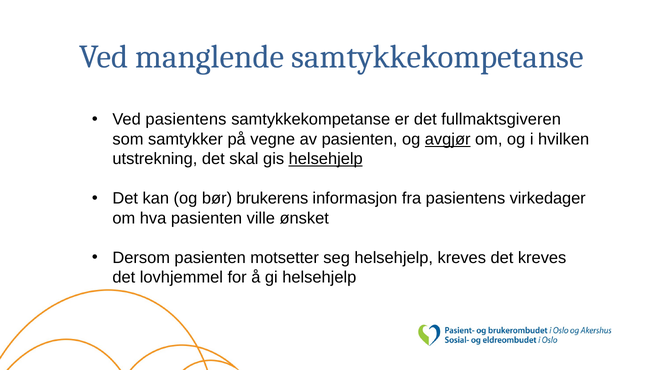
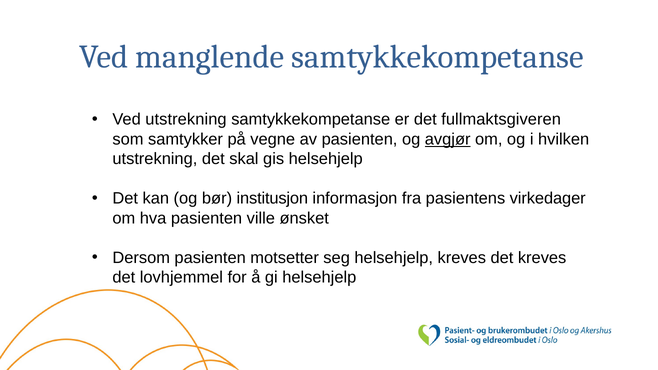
Ved pasientens: pasientens -> utstrekning
helsehjelp at (326, 159) underline: present -> none
brukerens: brukerens -> institusjon
